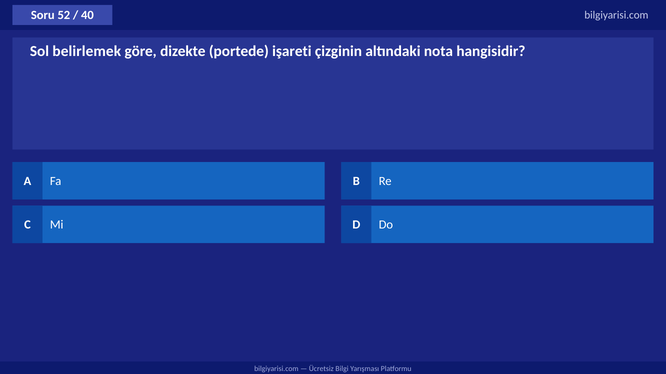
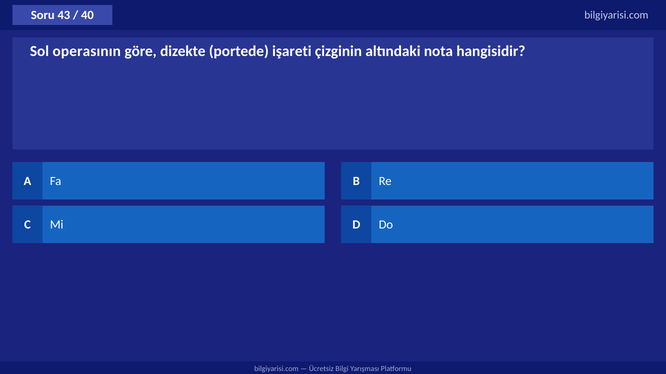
52: 52 -> 43
belirlemek: belirlemek -> operasının
